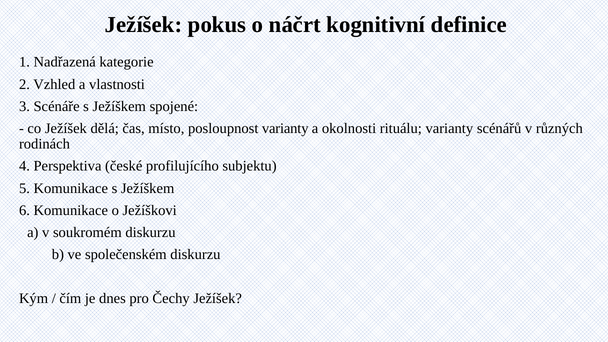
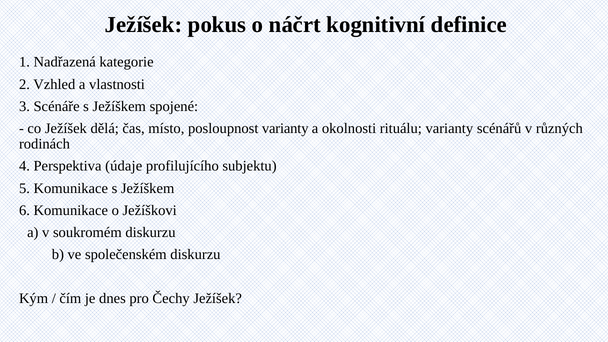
české: české -> údaje
